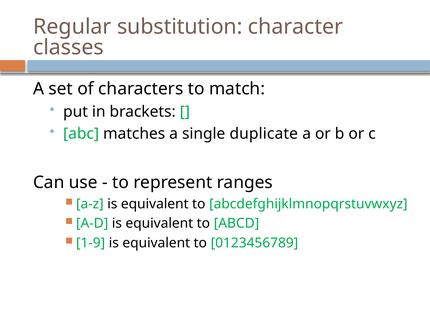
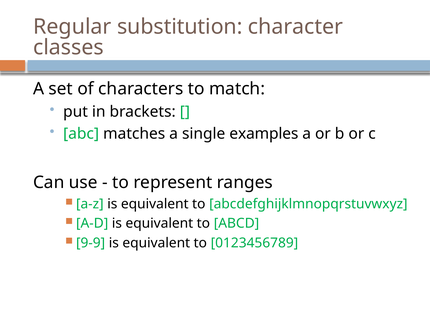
duplicate: duplicate -> examples
1-9: 1-9 -> 9-9
